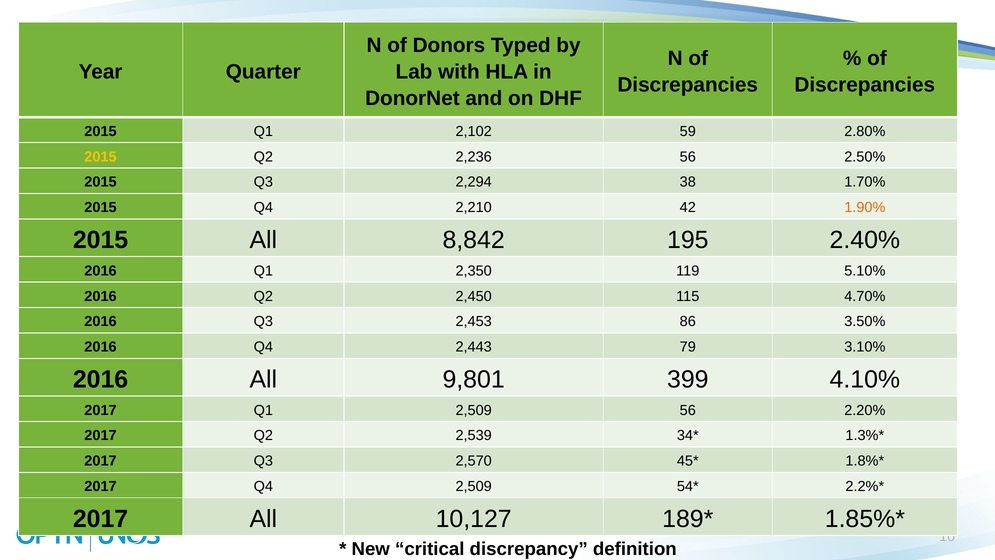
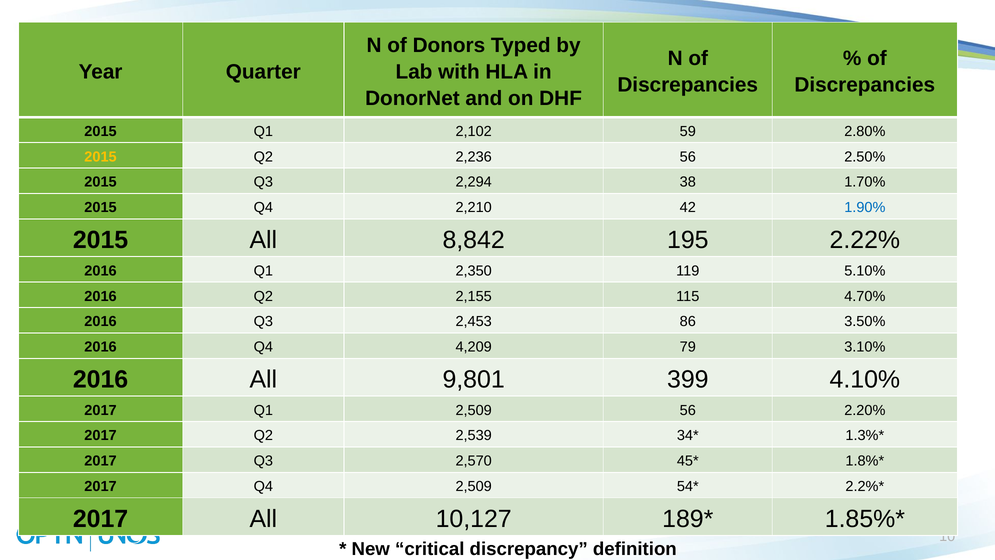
1.90% colour: orange -> blue
2.40%: 2.40% -> 2.22%
2,450: 2,450 -> 2,155
2,443: 2,443 -> 4,209
